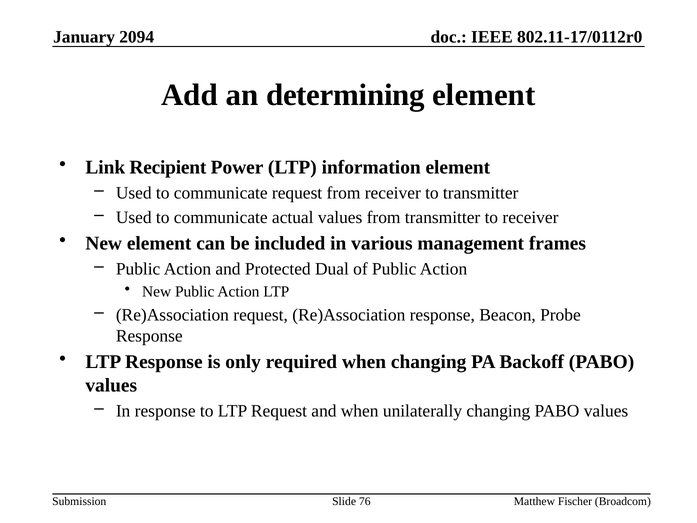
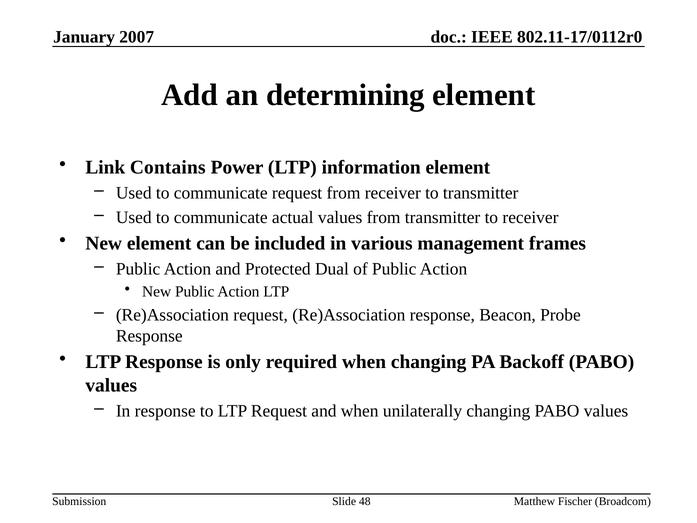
2094: 2094 -> 2007
Recipient: Recipient -> Contains
76: 76 -> 48
